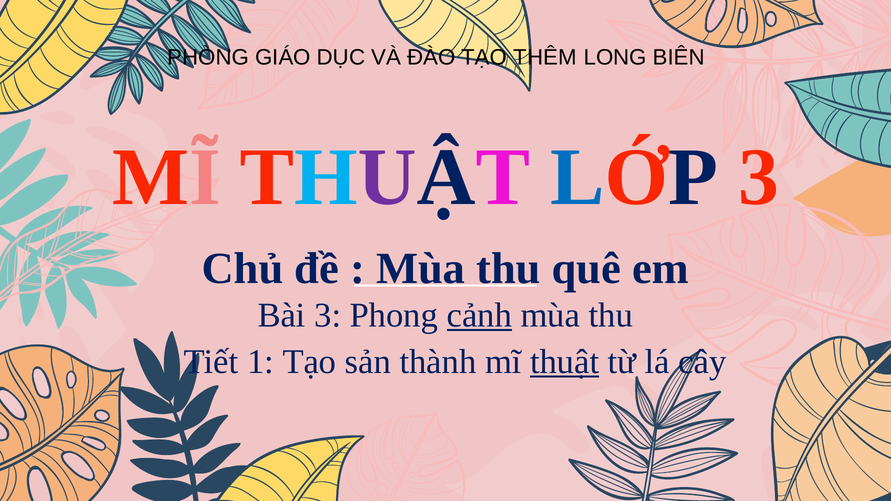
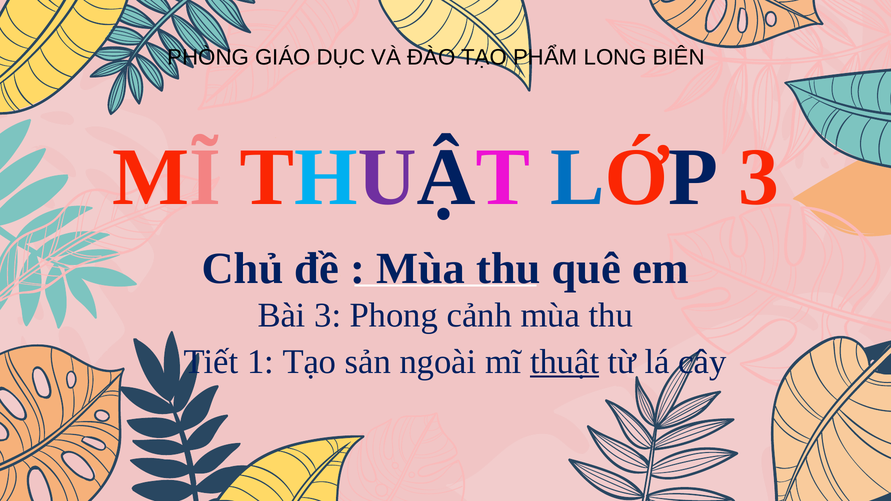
THÊM: THÊM -> PHẨM
cảnh underline: present -> none
thành: thành -> ngoài
